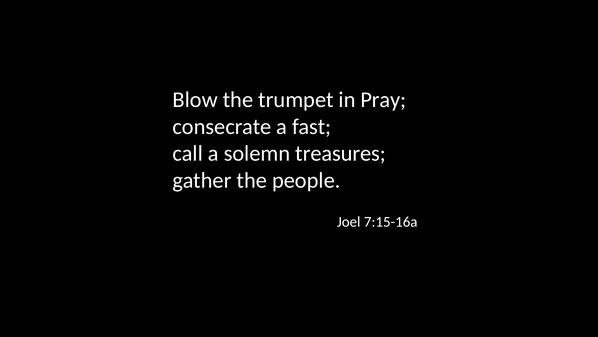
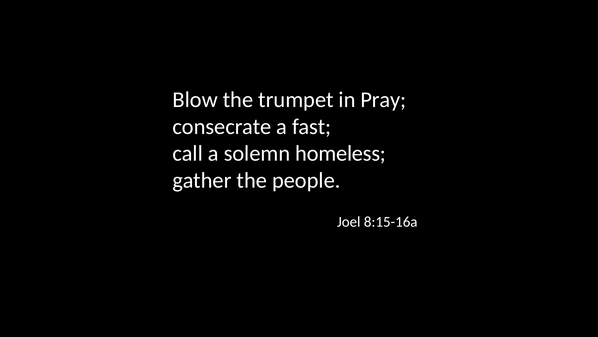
treasures: treasures -> homeless
7:15-16a: 7:15-16a -> 8:15-16a
